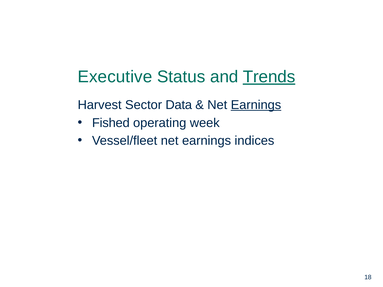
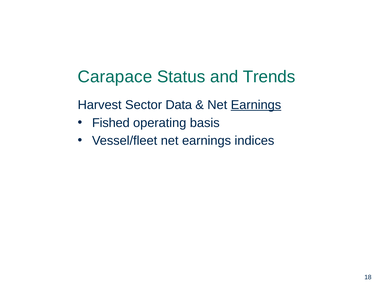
Executive: Executive -> Carapace
Trends underline: present -> none
week: week -> basis
